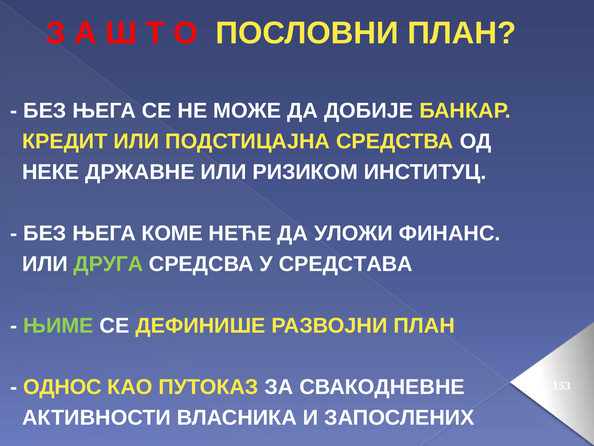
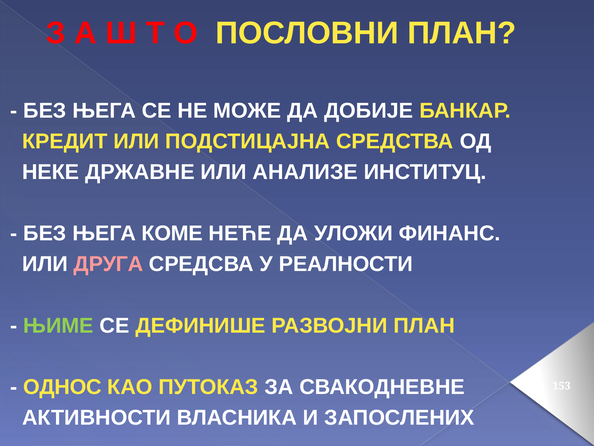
РИЗИКОМ: РИЗИКОМ -> АНАЛИЗЕ
ДРУГА colour: light green -> pink
СРЕДСТАВА: СРЕДСТАВА -> РЕАЛНОСТИ
